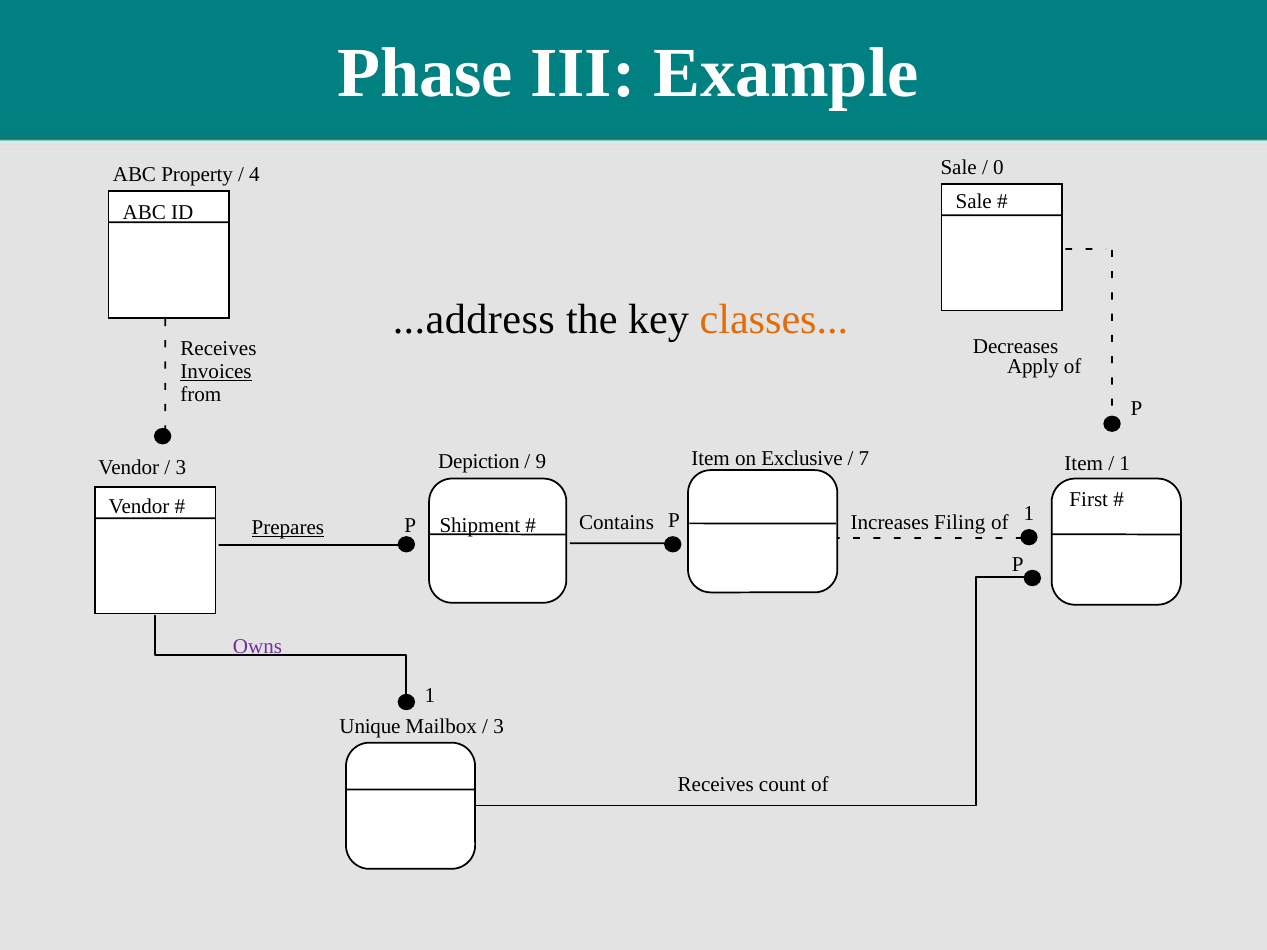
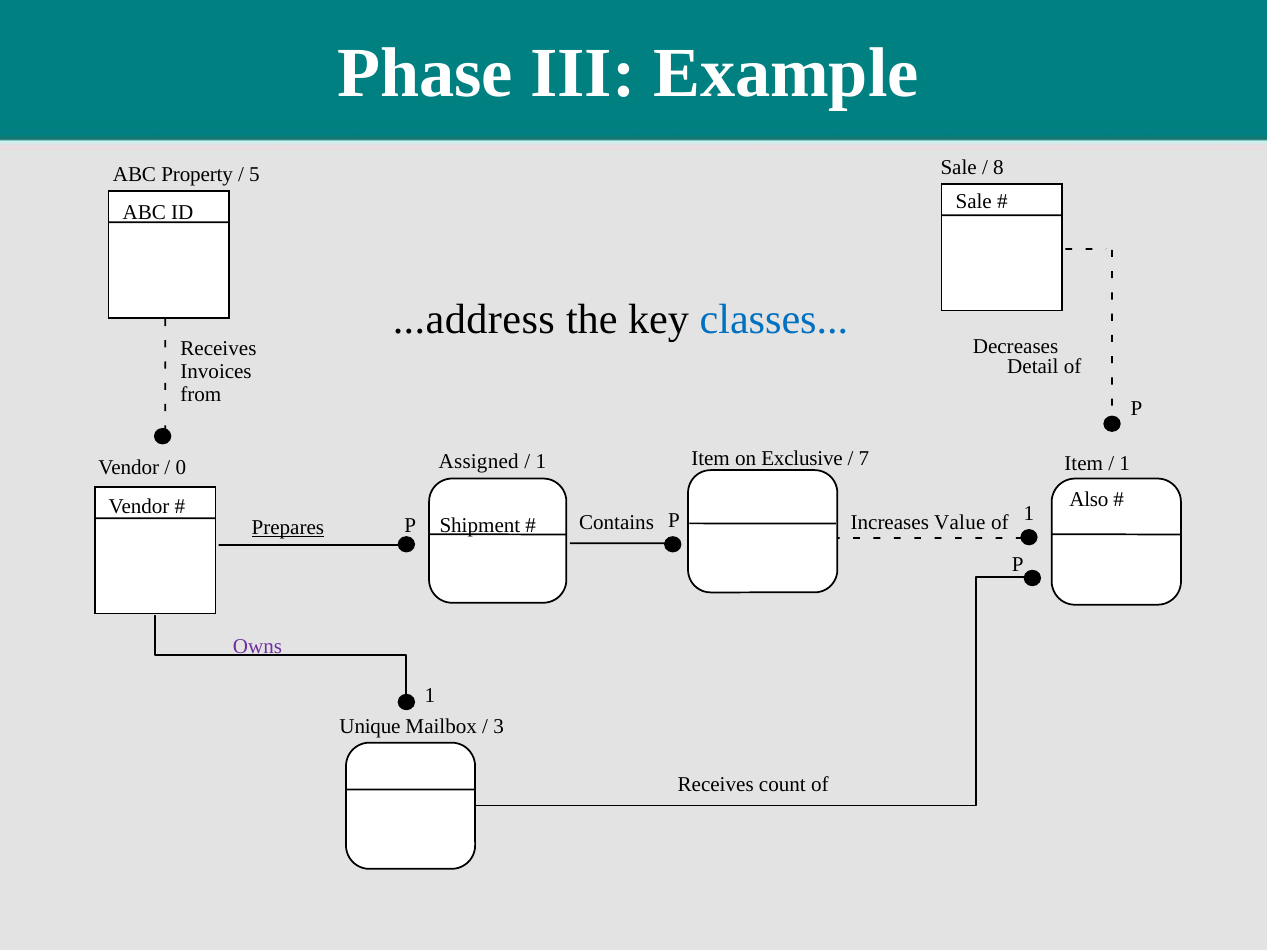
0: 0 -> 8
4: 4 -> 5
classes colour: orange -> blue
Apply: Apply -> Detail
Invoices underline: present -> none
Depiction: Depiction -> Assigned
9 at (541, 462): 9 -> 1
3 at (181, 468): 3 -> 0
First: First -> Also
Filing: Filing -> Value
